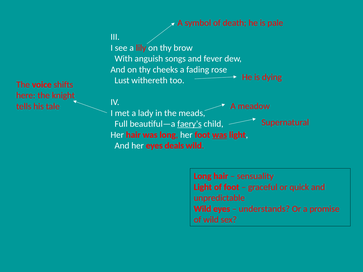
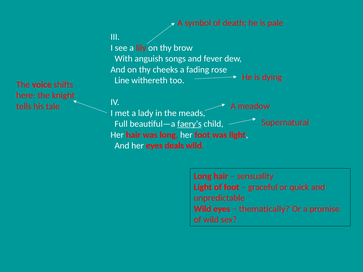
Lust: Lust -> Line
was at (220, 135) underline: present -> none
understands: understands -> thematically
